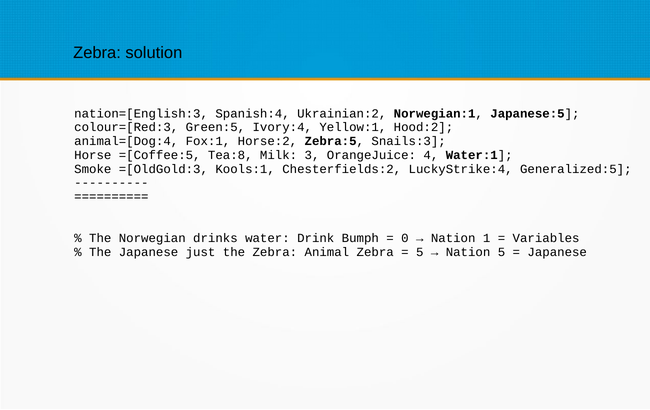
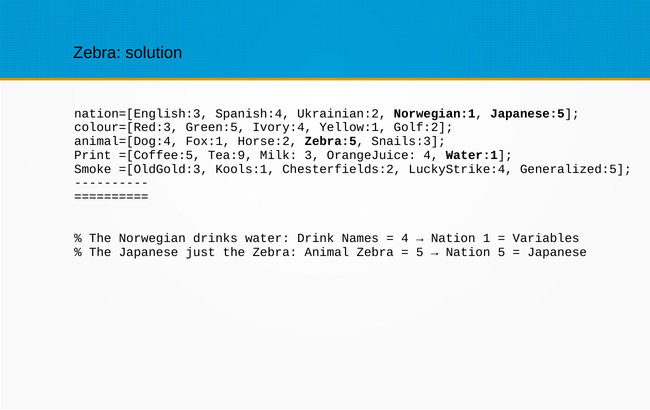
Hood:2: Hood:2 -> Golf:2
Horse: Horse -> Print
Tea:8: Tea:8 -> Tea:9
Bumph: Bumph -> Names
0 at (405, 238): 0 -> 4
